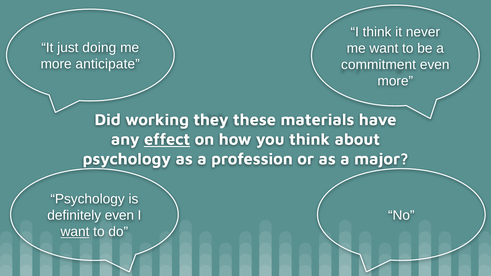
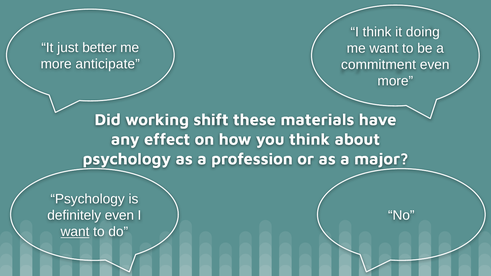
never: never -> doing
doing: doing -> better
they: they -> shift
effect underline: present -> none
